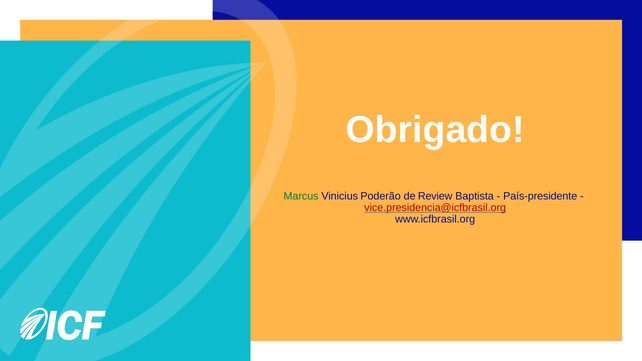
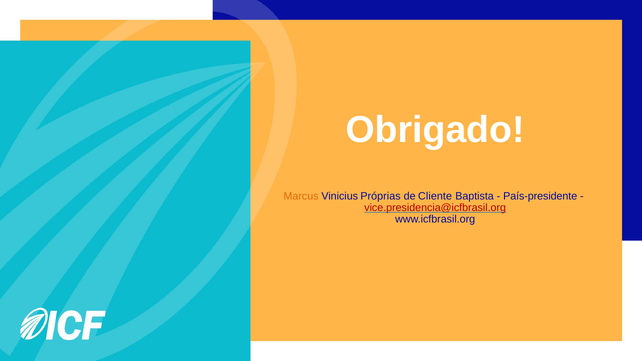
Marcus colour: green -> orange
Poderão: Poderão -> Próprias
Review: Review -> Cliente
